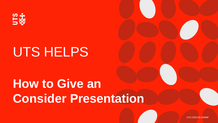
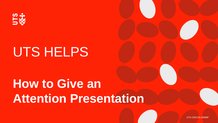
Consider: Consider -> Attention
